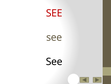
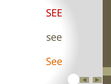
See at (54, 61) colour: black -> orange
